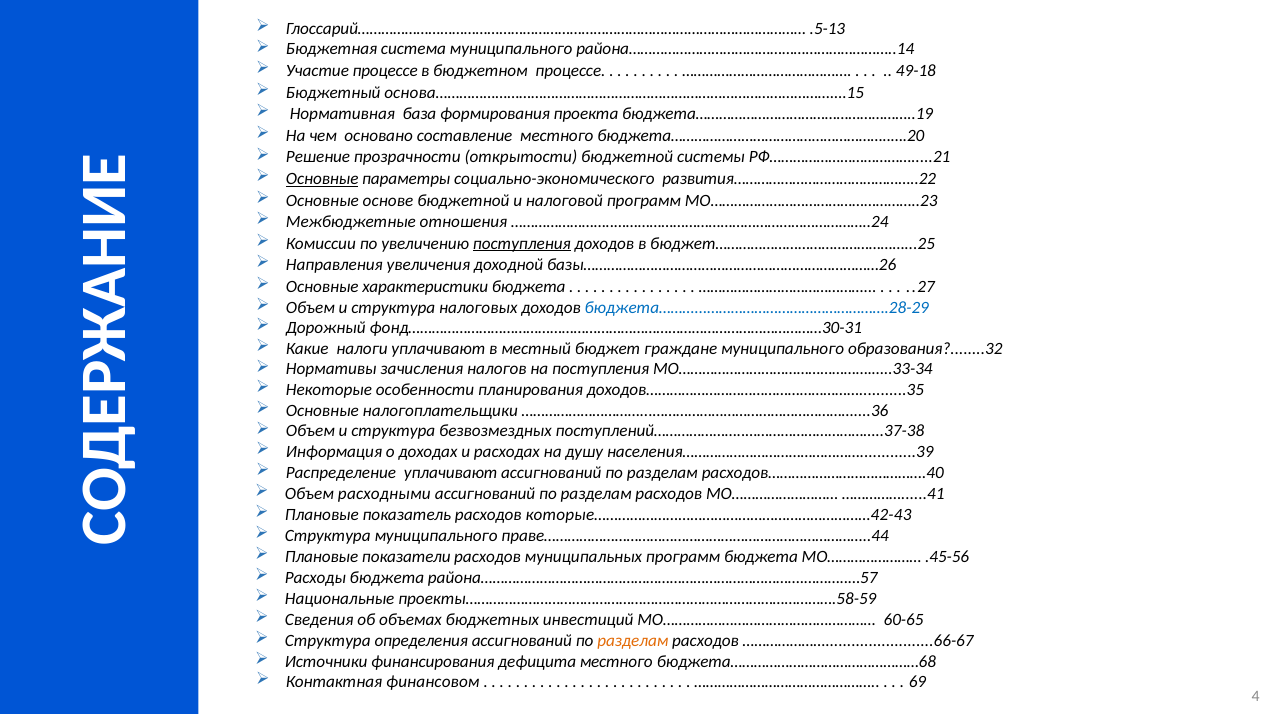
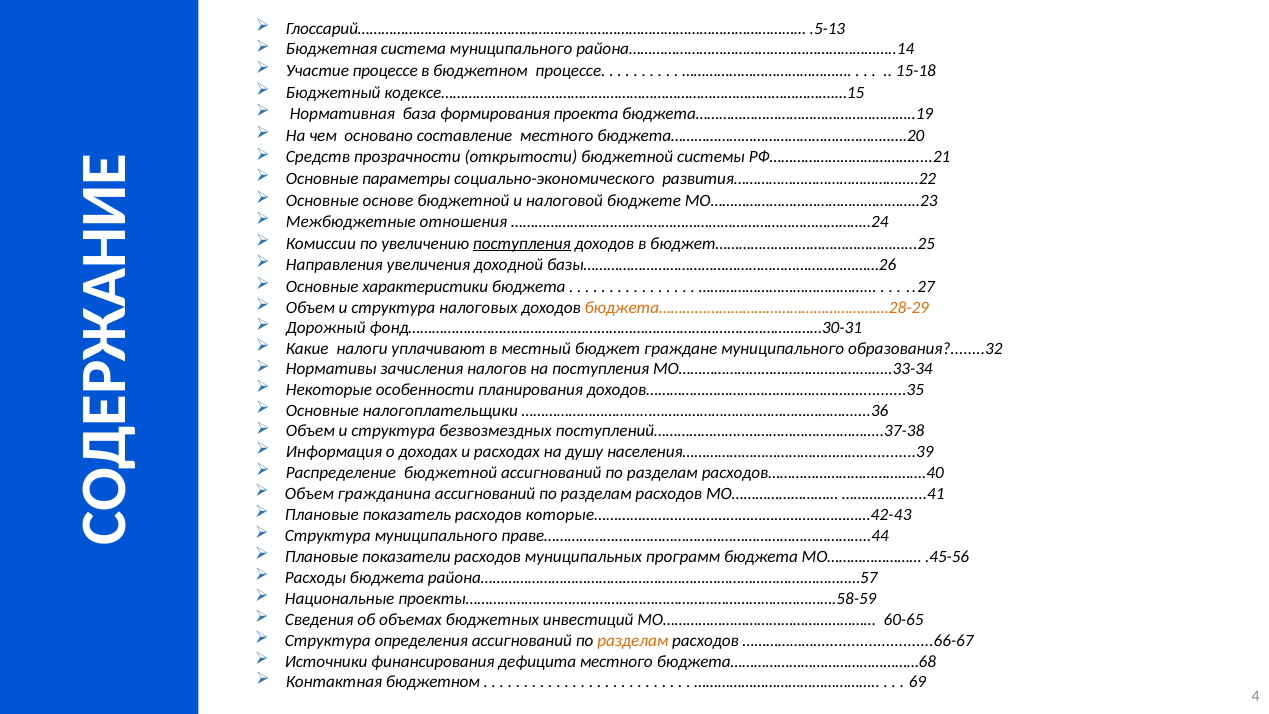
49-18: 49-18 -> 15-18
основа……………………………………………………………………………………….…15: основа……………………………………………………………………………………….…15 -> кодексе……………………………………………………………………………………….…15
Решение: Решение -> Средств
Основные at (322, 179) underline: present -> none
налоговой программ: программ -> бюджете
бюджета………...……………………………………….28-29 colour: blue -> orange
Распределение уплачивают: уплачивают -> бюджетной
расходными: расходными -> гражданина
Контактная финансовом: финансовом -> бюджетном
